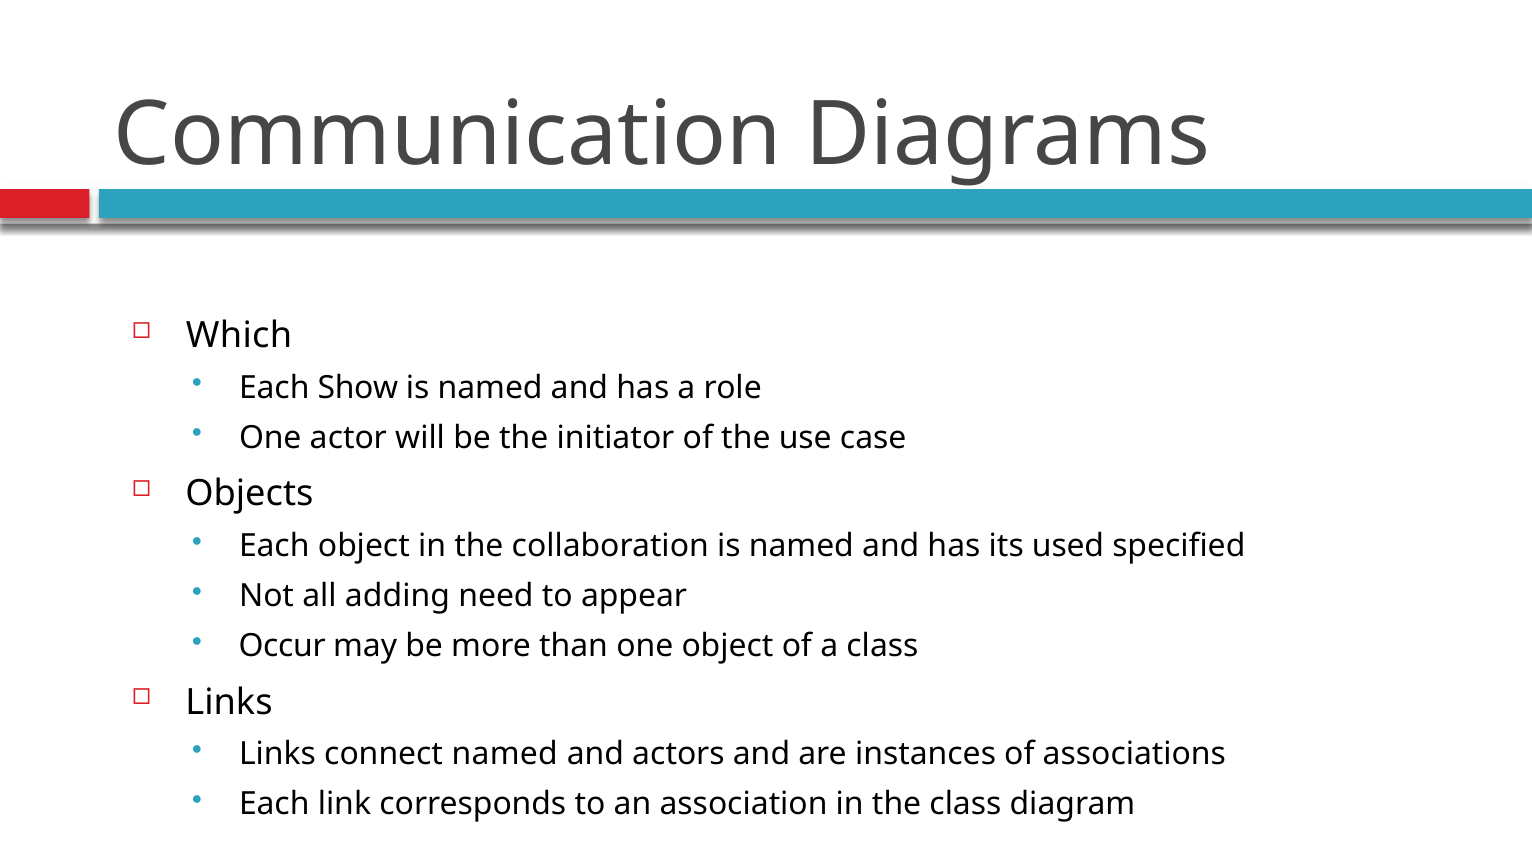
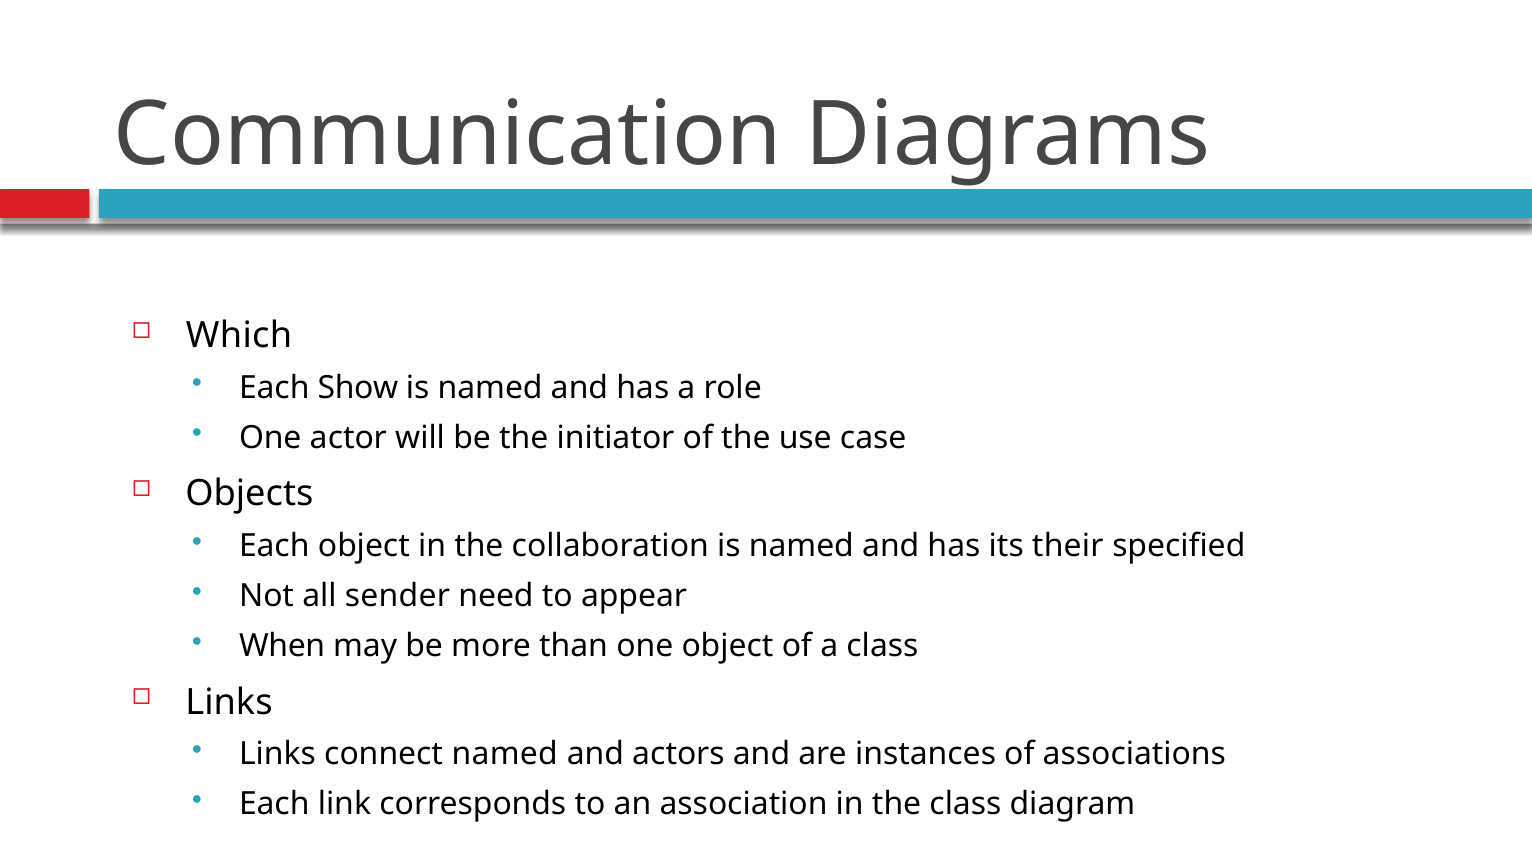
used: used -> their
adding: adding -> sender
Occur: Occur -> When
